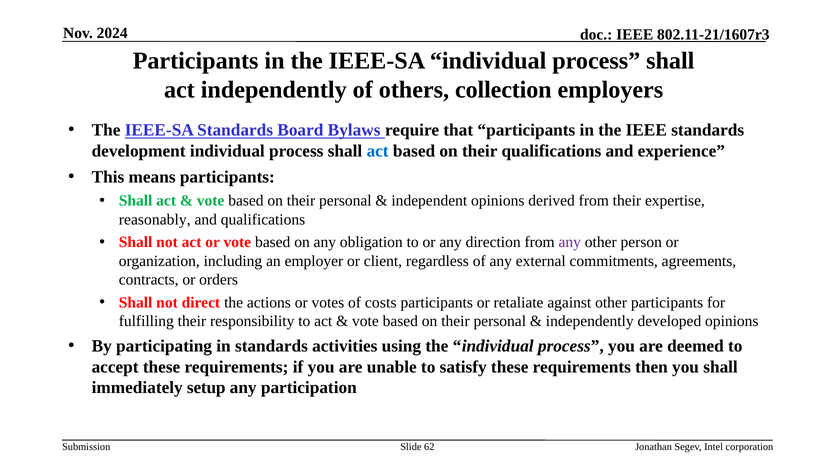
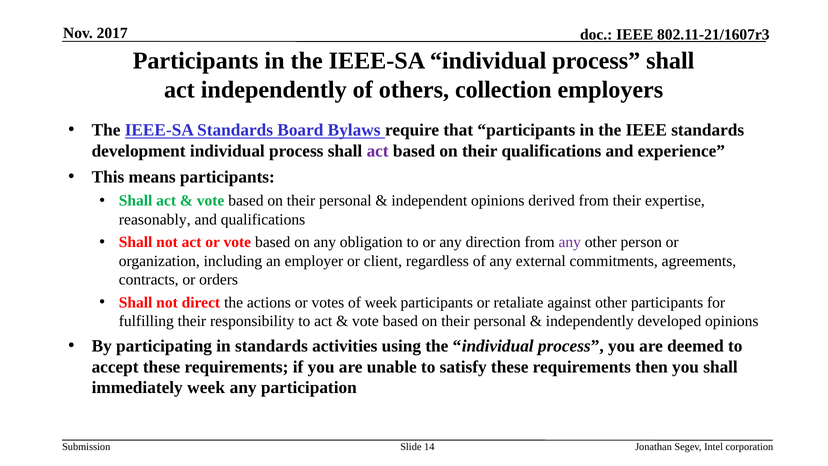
2024: 2024 -> 2017
act at (378, 151) colour: blue -> purple
of costs: costs -> week
immediately setup: setup -> week
62: 62 -> 14
